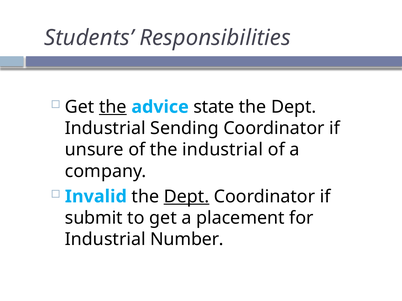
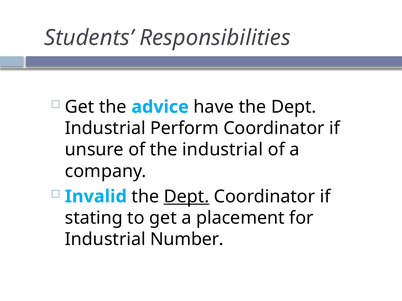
the at (113, 107) underline: present -> none
state: state -> have
Sending: Sending -> Perform
submit: submit -> stating
